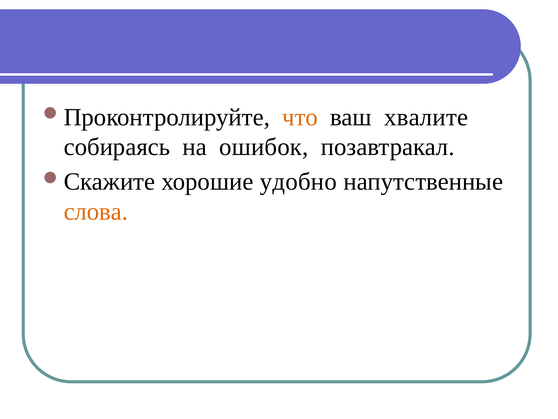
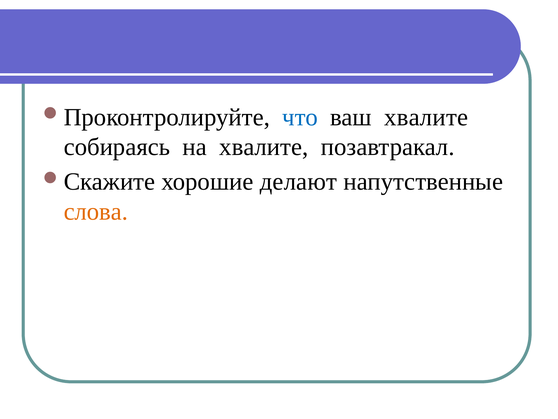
что colour: orange -> blue
на ошибок: ошибок -> хвалите
удобно: удобно -> делают
